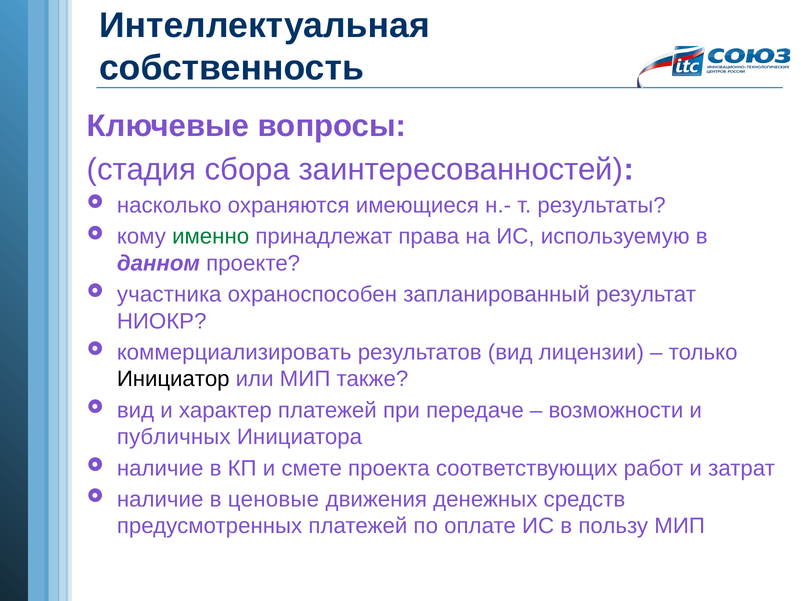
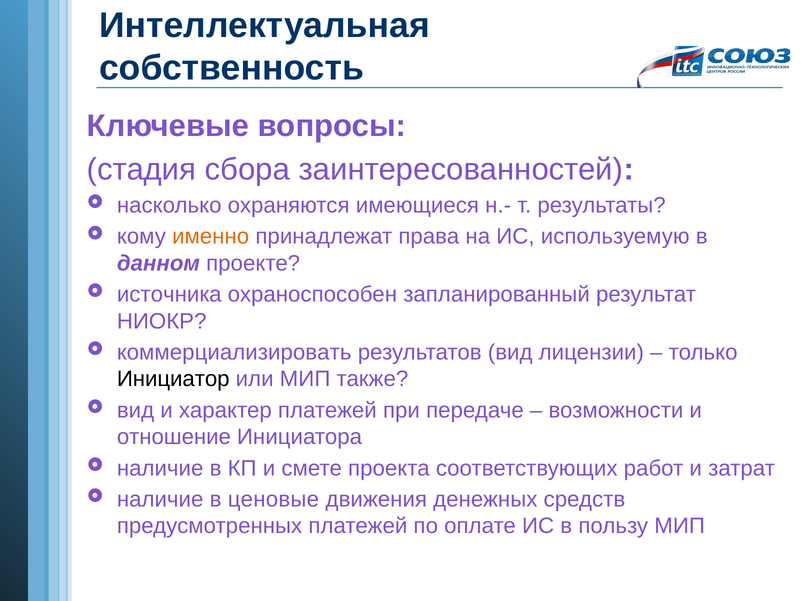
именно colour: green -> orange
участника: участника -> источника
публичных: публичных -> отношение
